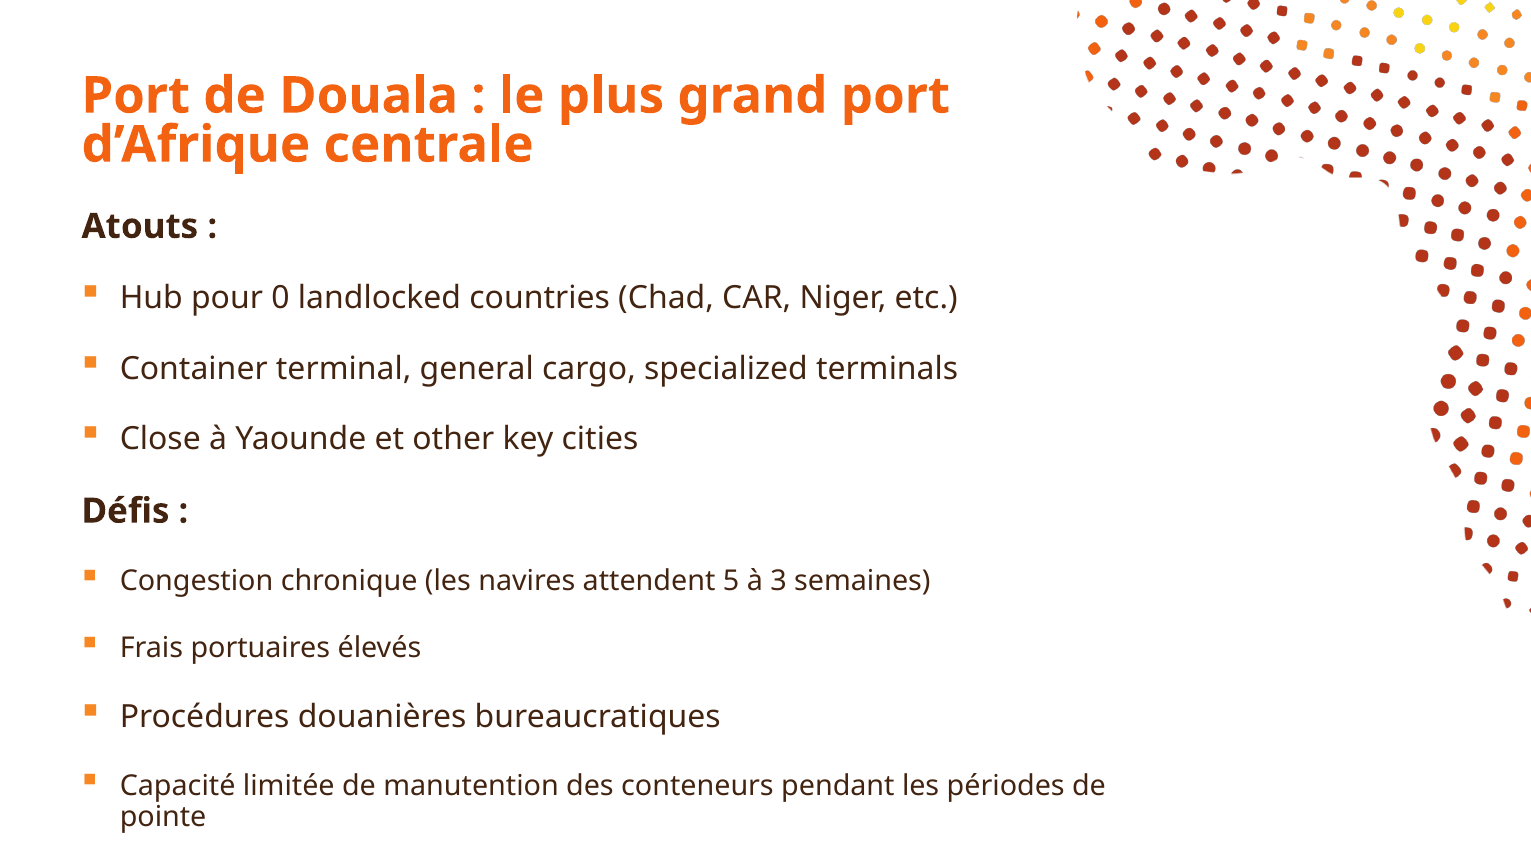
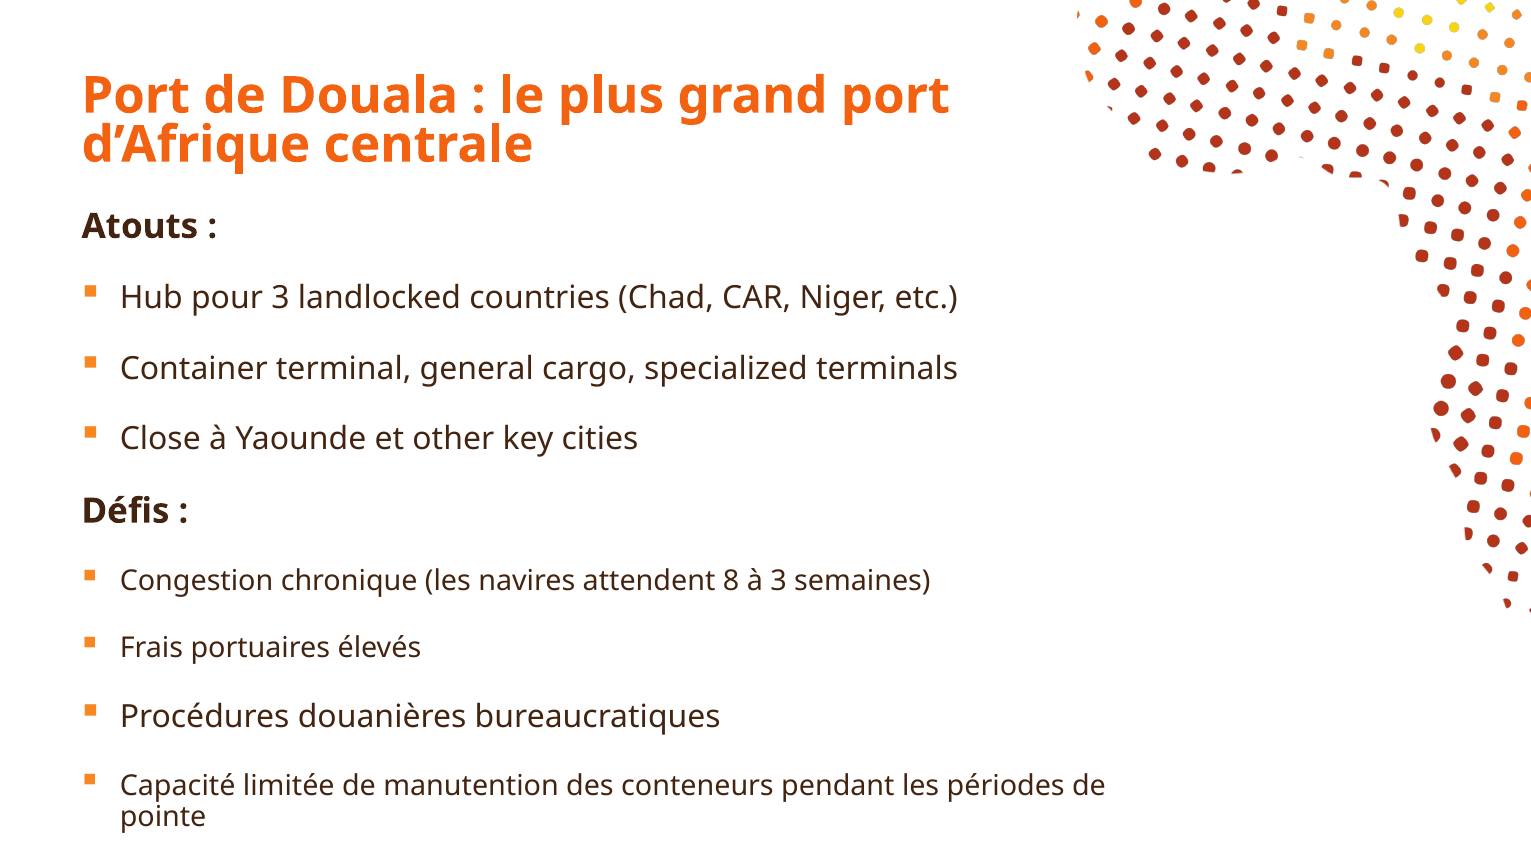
pour 0: 0 -> 3
5: 5 -> 8
